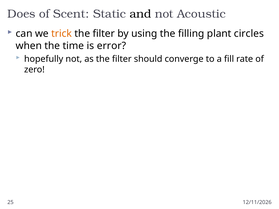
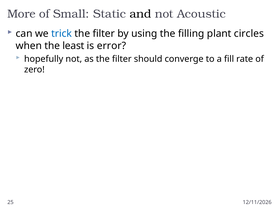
Does: Does -> More
Scent: Scent -> Small
trick colour: orange -> blue
time: time -> least
